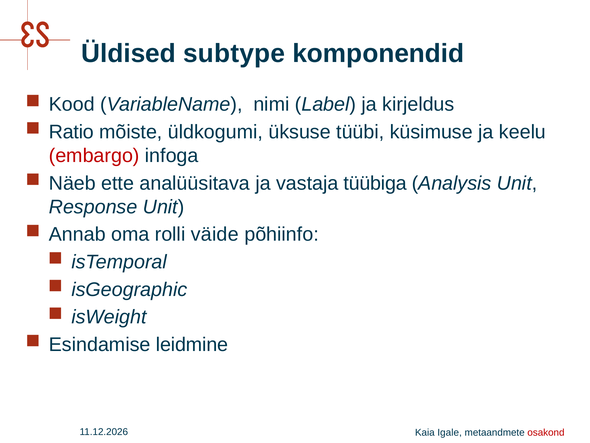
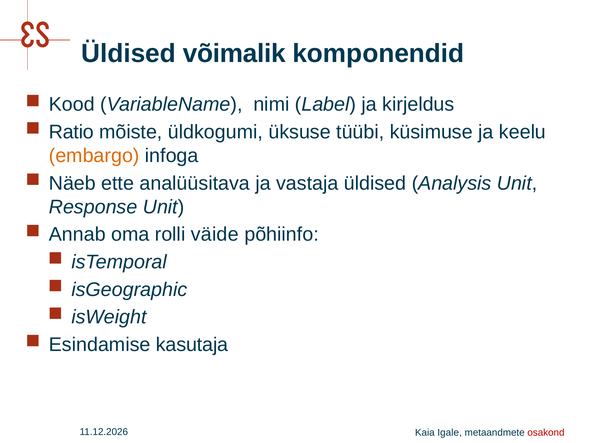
subtype: subtype -> võimalik
embargo colour: red -> orange
vastaja tüübiga: tüübiga -> üldised
leidmine: leidmine -> kasutaja
